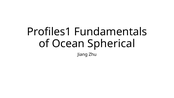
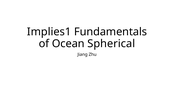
Profiles1: Profiles1 -> Implies1
